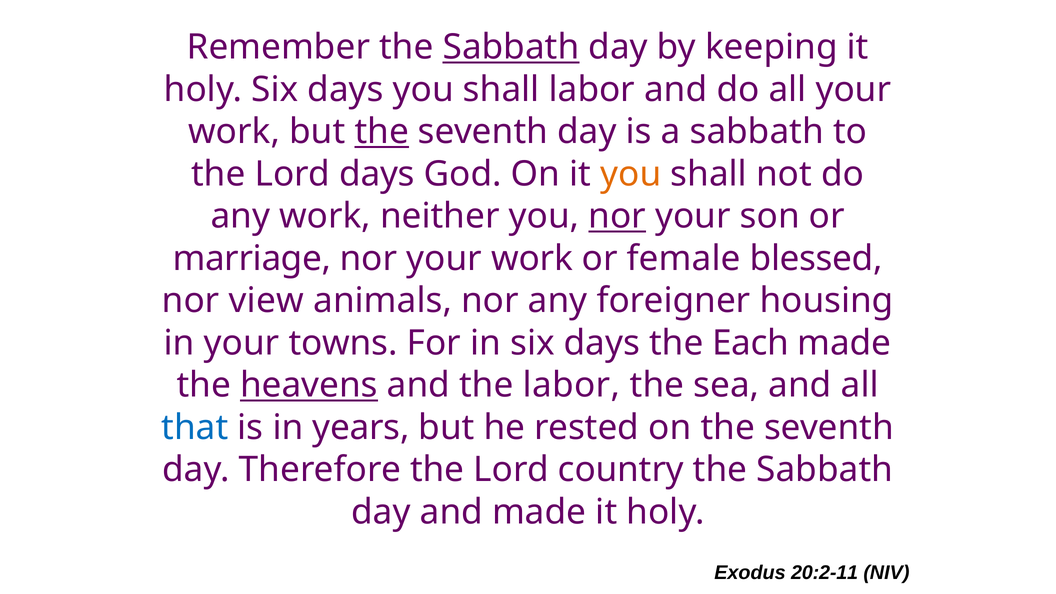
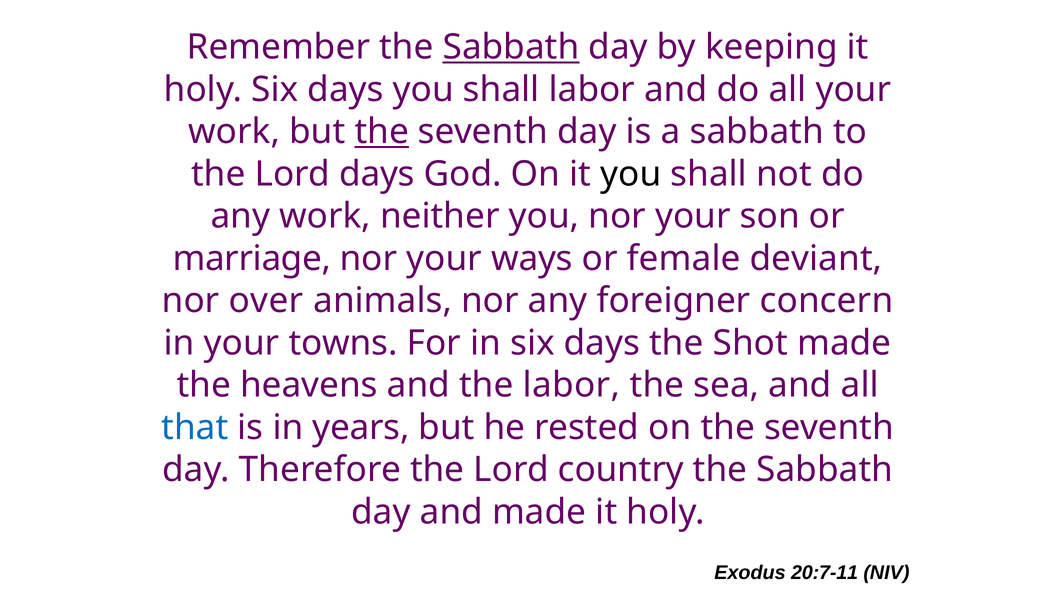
you at (631, 174) colour: orange -> black
nor at (617, 216) underline: present -> none
nor your work: work -> ways
blessed: blessed -> deviant
view: view -> over
housing: housing -> concern
Each: Each -> Shot
heavens underline: present -> none
20:2-11: 20:2-11 -> 20:7-11
